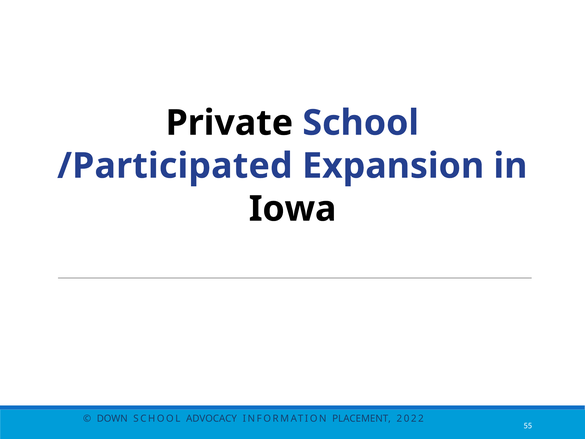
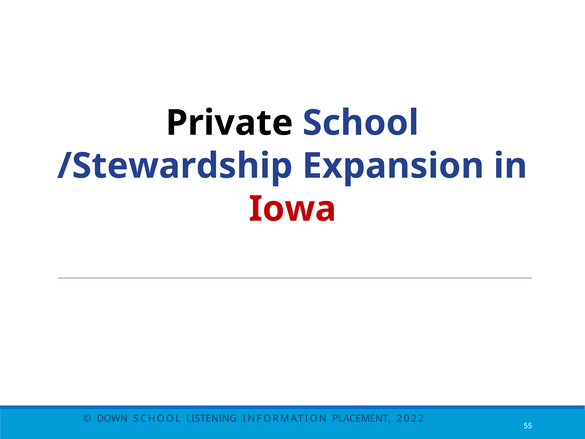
/Participated: /Participated -> /Stewardship
Iowa colour: black -> red
ADVOCACY: ADVOCACY -> LISTENING
